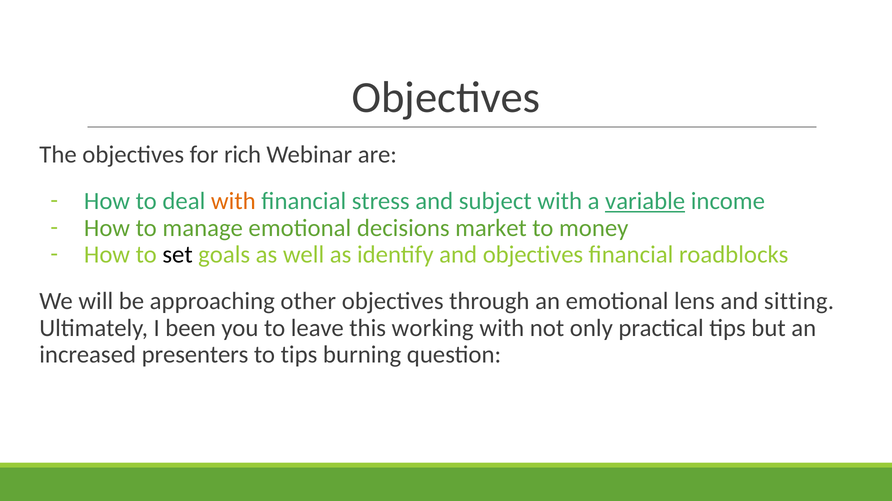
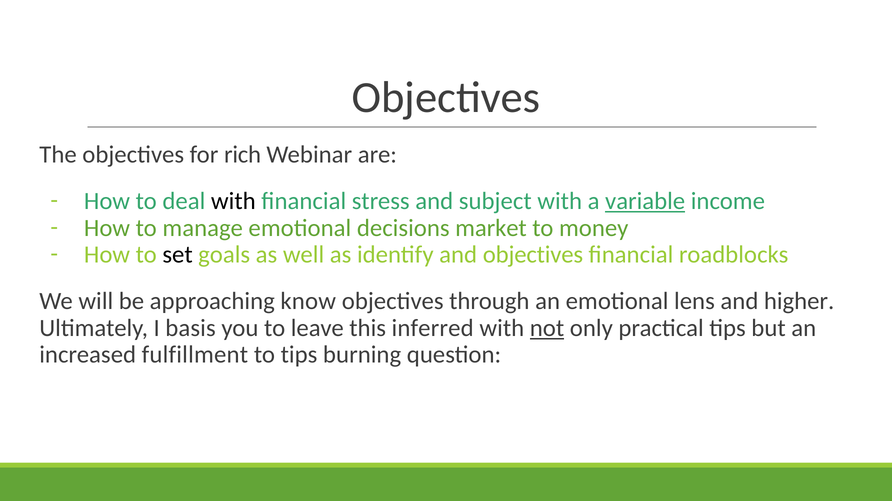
with at (233, 202) colour: orange -> black
other: other -> know
sitting: sitting -> higher
been: been -> basis
working: working -> inferred
not underline: none -> present
presenters: presenters -> fulfillment
